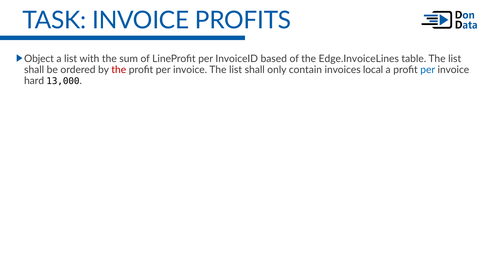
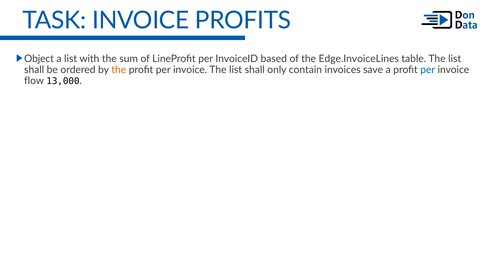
the at (119, 70) colour: red -> orange
local: local -> save
hard: hard -> flow
